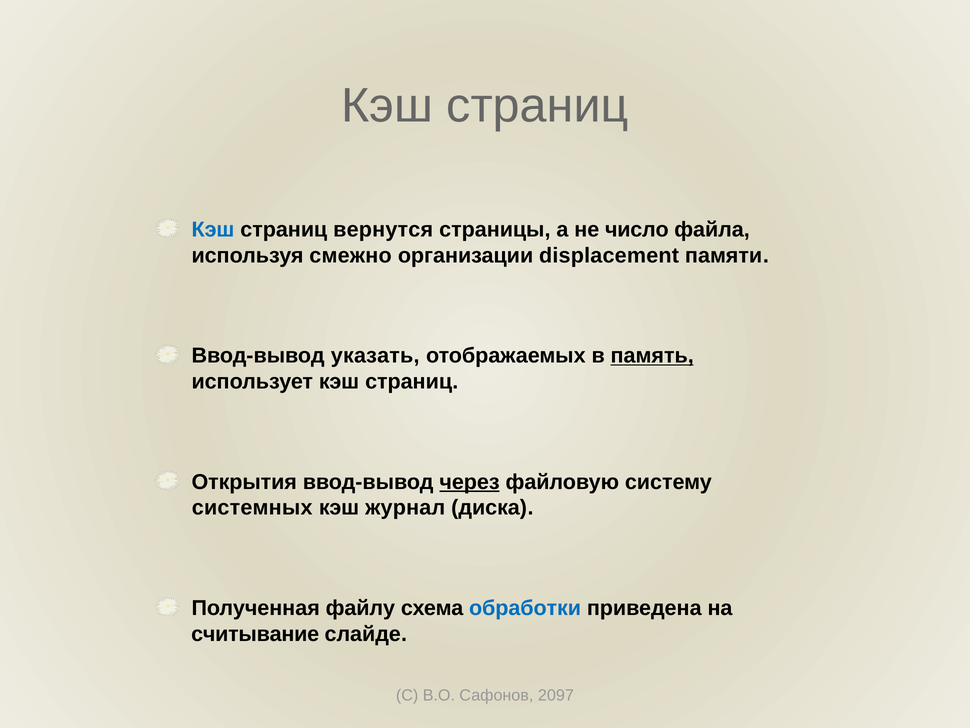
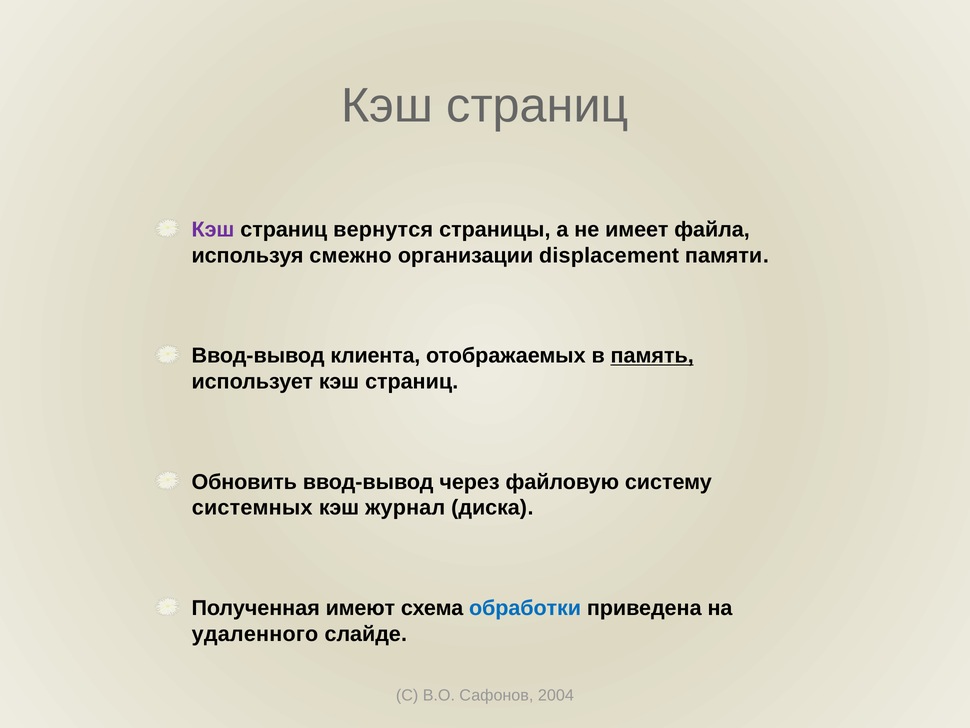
Кэш at (213, 229) colour: blue -> purple
число: число -> имеет
указать: указать -> клиента
Открытия: Открытия -> Обновить
через underline: present -> none
файлу: файлу -> имеют
считывание: считывание -> удаленного
2097: 2097 -> 2004
